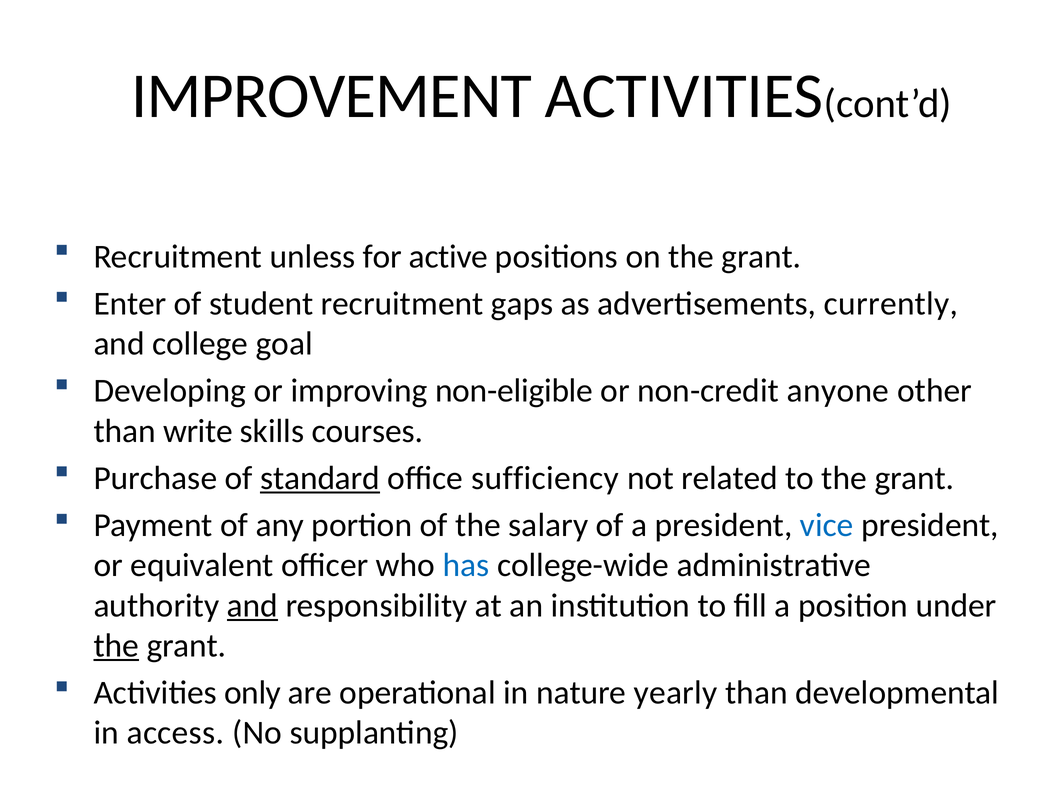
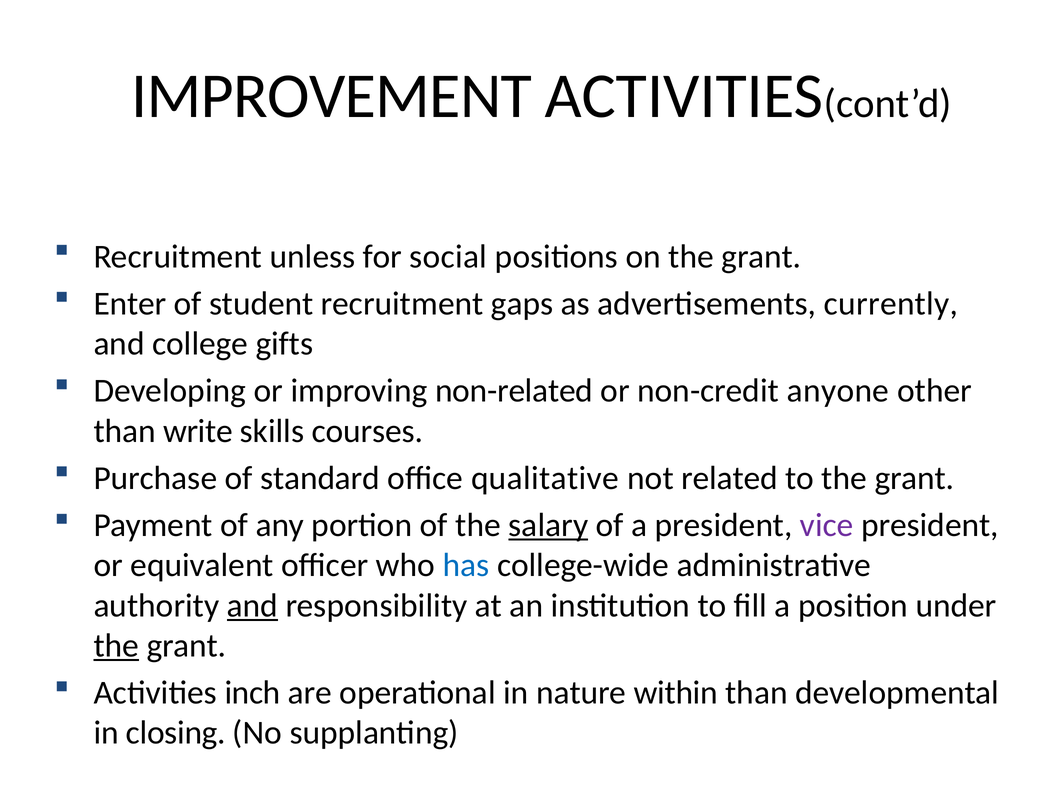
active: active -> social
goal: goal -> gifts
non-eligible: non-eligible -> non-related
standard underline: present -> none
sufficiency: sufficiency -> qualitative
salary underline: none -> present
vice colour: blue -> purple
only: only -> inch
yearly: yearly -> within
access: access -> closing
